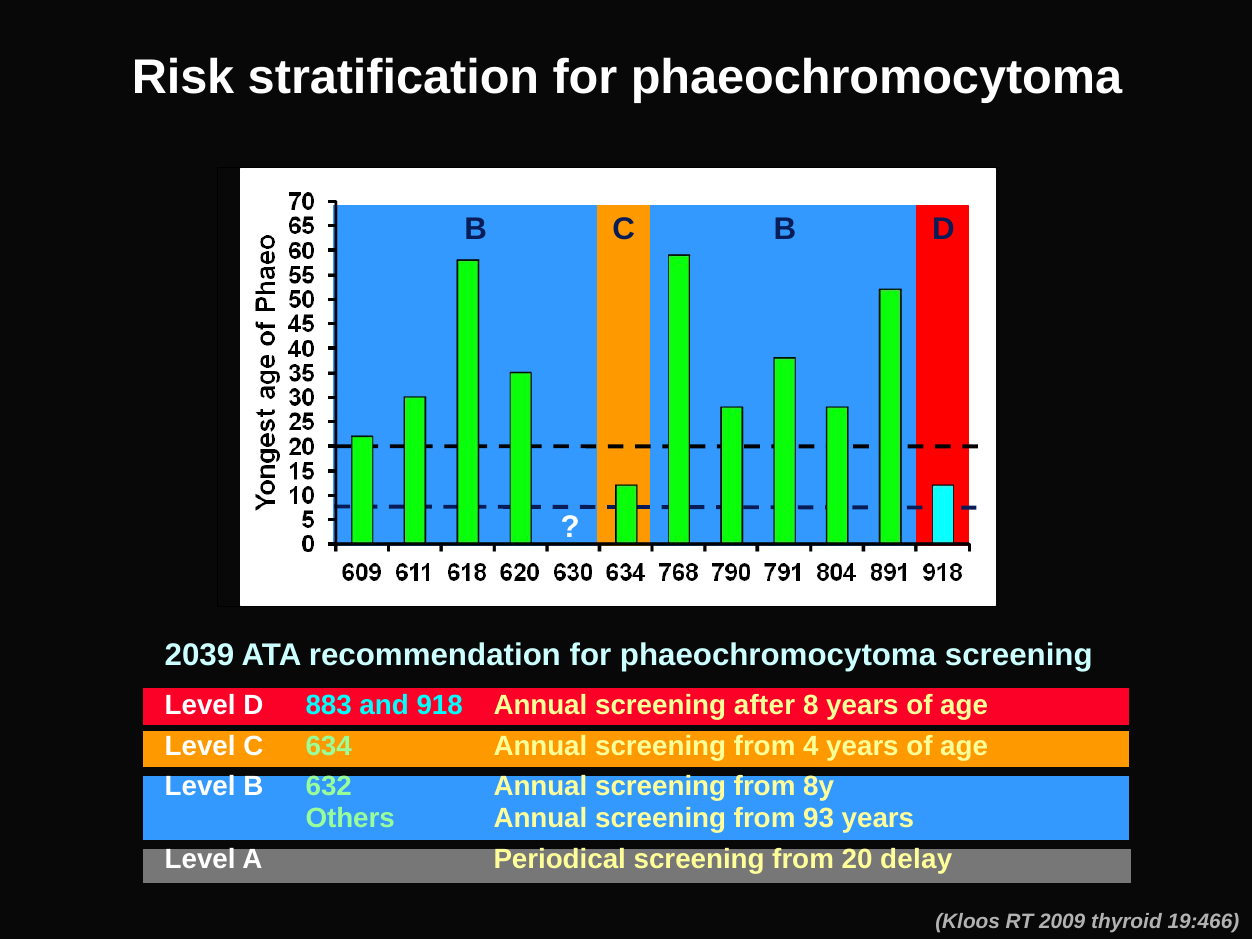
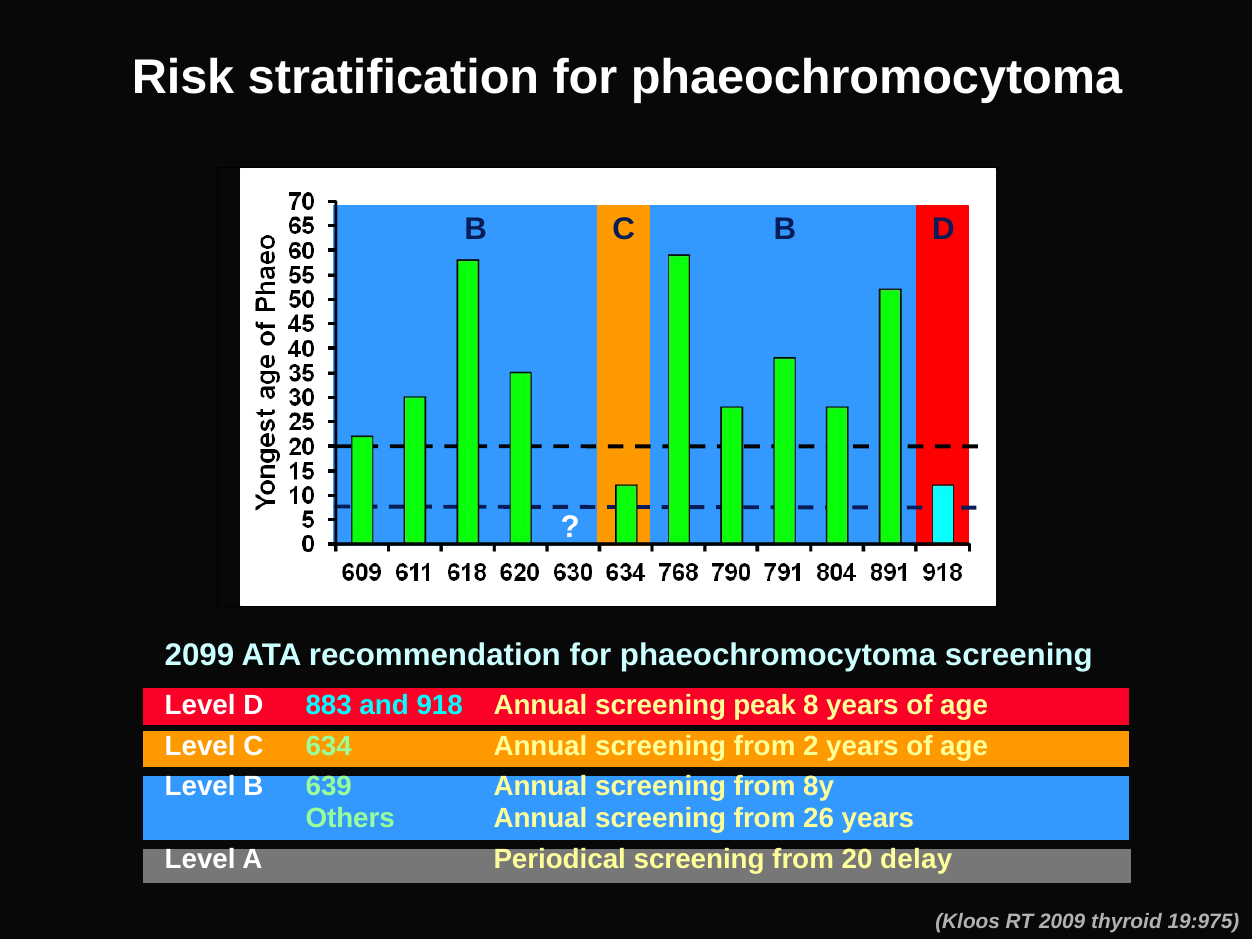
2039: 2039 -> 2099
after: after -> peak
4: 4 -> 2
632: 632 -> 639
93: 93 -> 26
19:466: 19:466 -> 19:975
